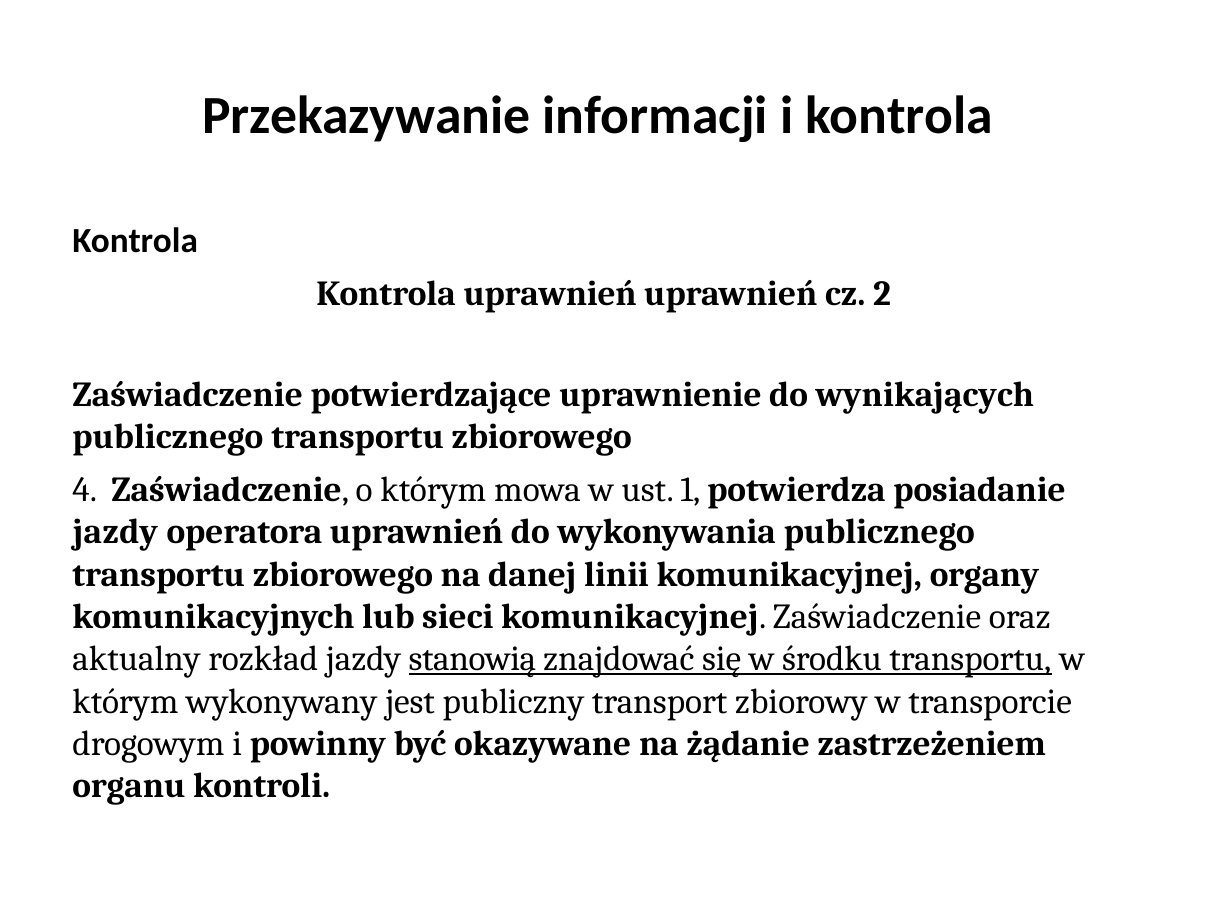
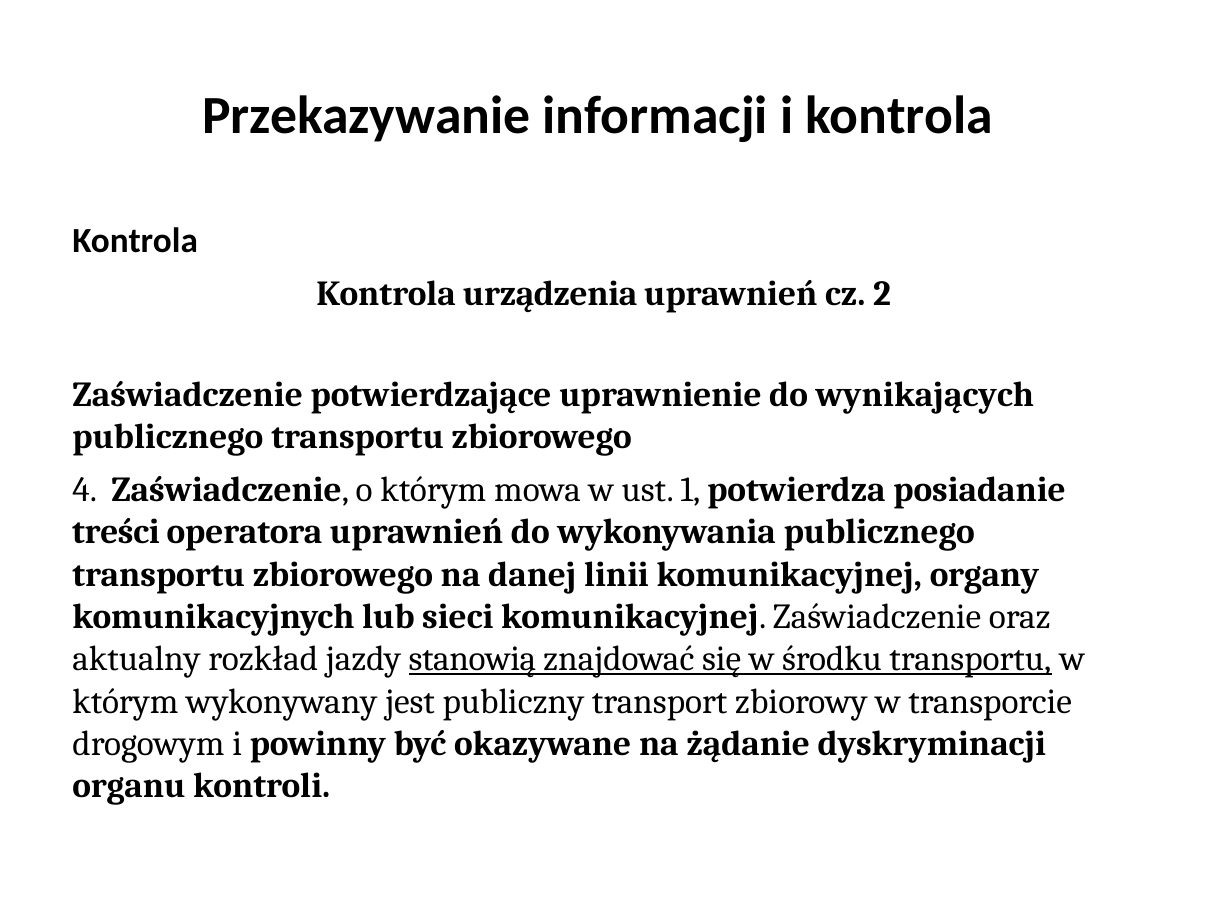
Kontrola uprawnień: uprawnień -> urządzenia
jazdy at (116, 532): jazdy -> treści
zastrzeżeniem: zastrzeżeniem -> dyskryminacji
